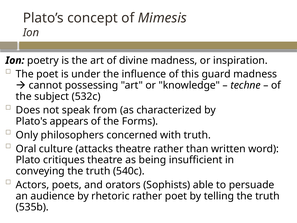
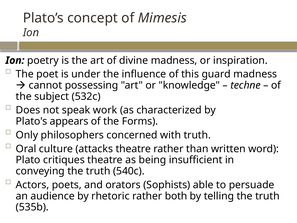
from: from -> work
rather poet: poet -> both
